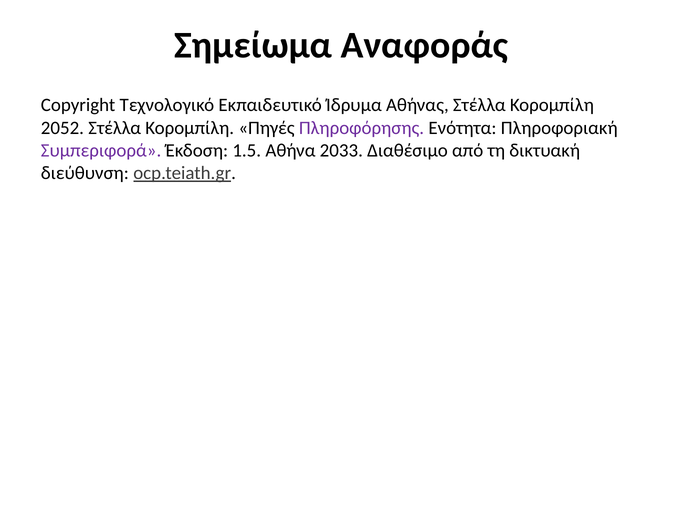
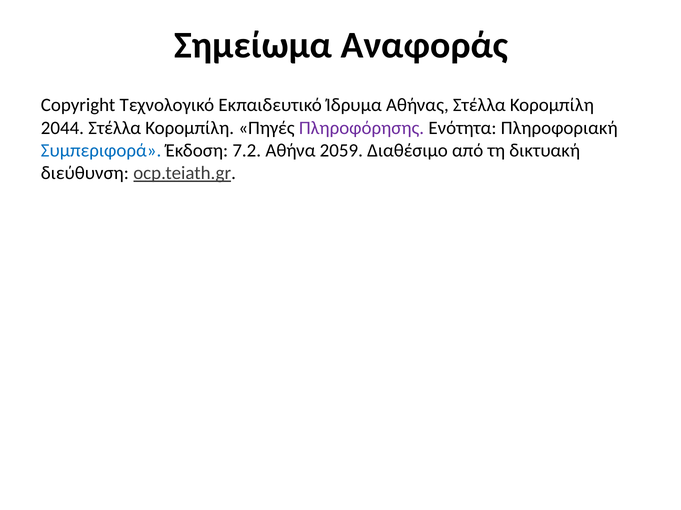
2052: 2052 -> 2044
Συμπεριφορά colour: purple -> blue
1.5: 1.5 -> 7.2
2033: 2033 -> 2059
